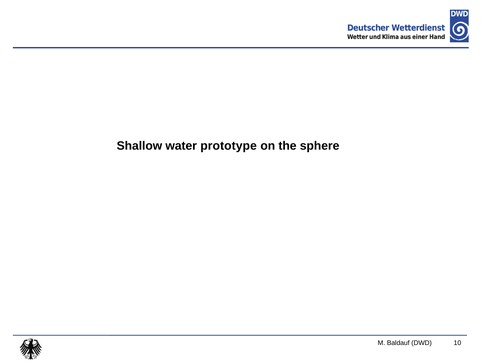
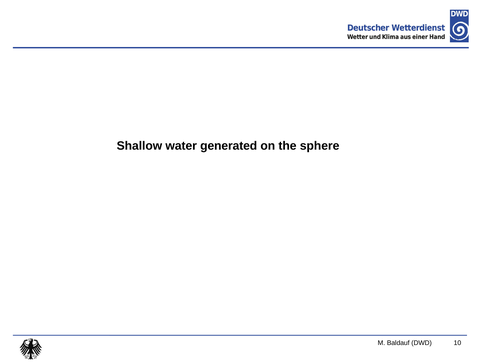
prototype: prototype -> generated
